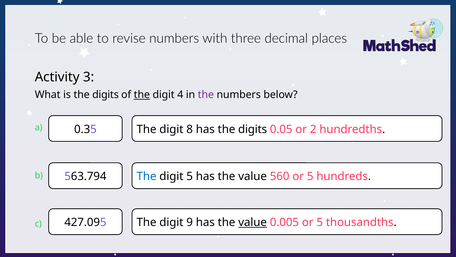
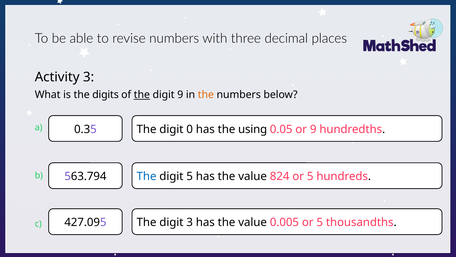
digit 4: 4 -> 9
the at (206, 95) colour: purple -> orange
8: 8 -> 0
has the digits: digits -> using
or 2: 2 -> 9
560: 560 -> 824
digit 9: 9 -> 3
value at (253, 222) underline: present -> none
